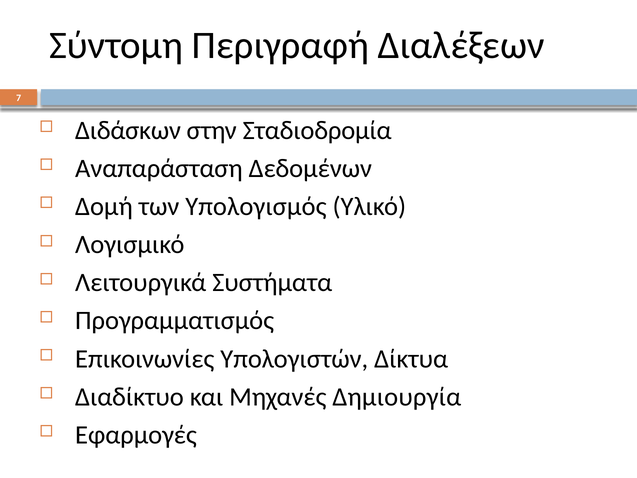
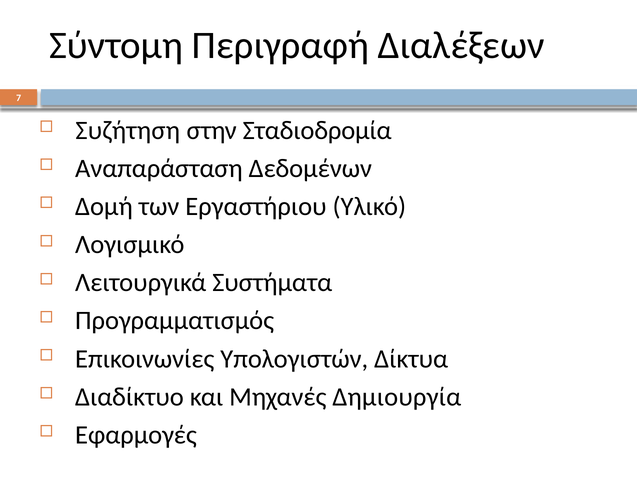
Διδάσκων: Διδάσκων -> Συζήτηση
Υπολογισμός: Υπολογισμός -> Εργαστήριου
